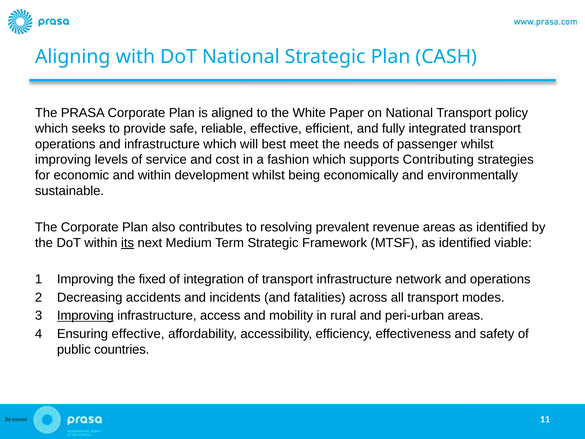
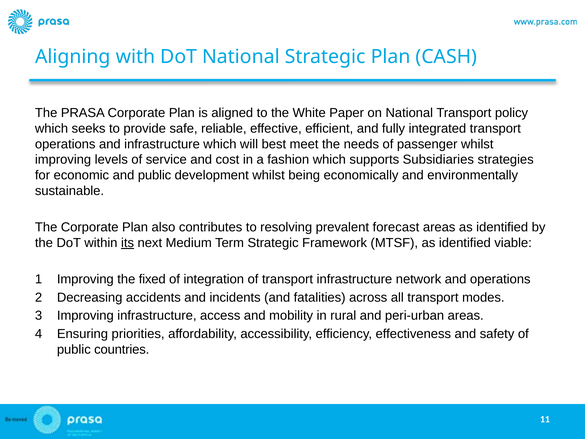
Contributing: Contributing -> Subsidiaries
and within: within -> public
revenue: revenue -> forecast
Improving at (85, 316) underline: present -> none
Ensuring effective: effective -> priorities
